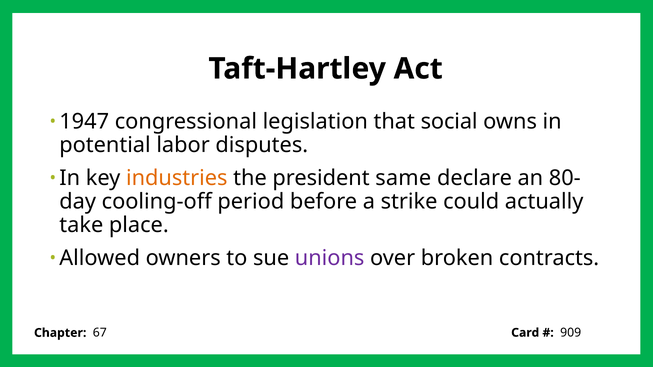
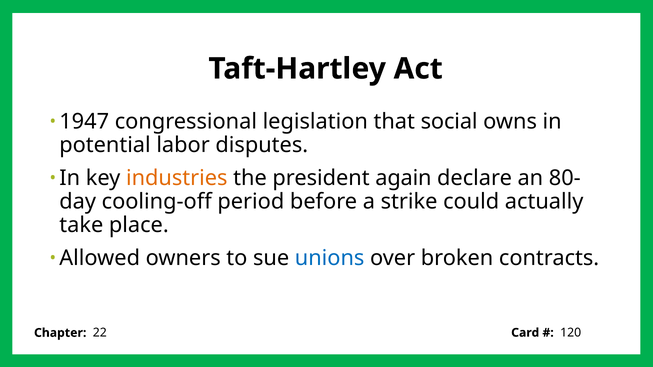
same: same -> again
unions colour: purple -> blue
67: 67 -> 22
909: 909 -> 120
